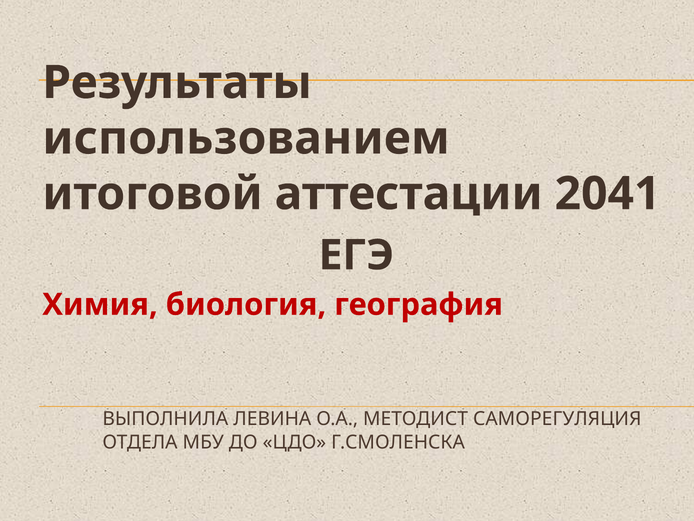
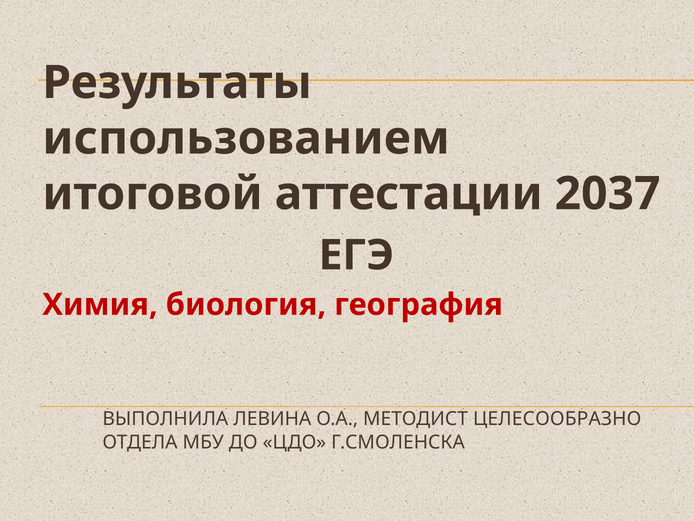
2041: 2041 -> 2037
САМОРЕГУЛЯЦИЯ: САМОРЕГУЛЯЦИЯ -> ЦЕЛЕСООБРАЗНО
